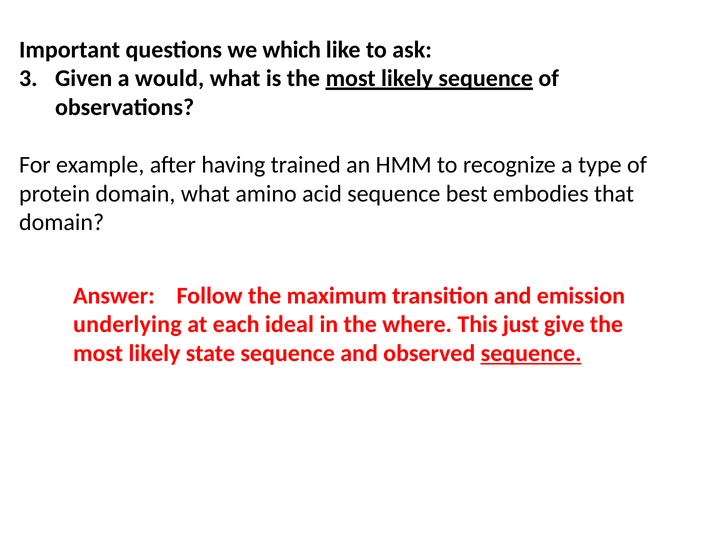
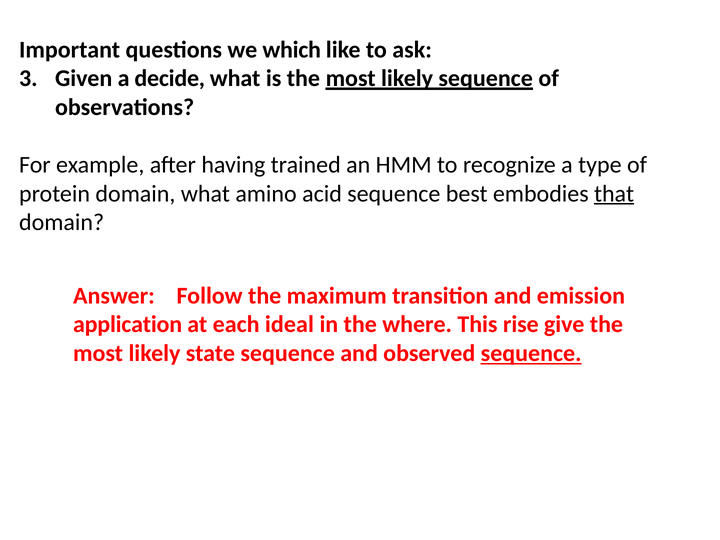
would: would -> decide
that underline: none -> present
underlying: underlying -> application
just: just -> rise
